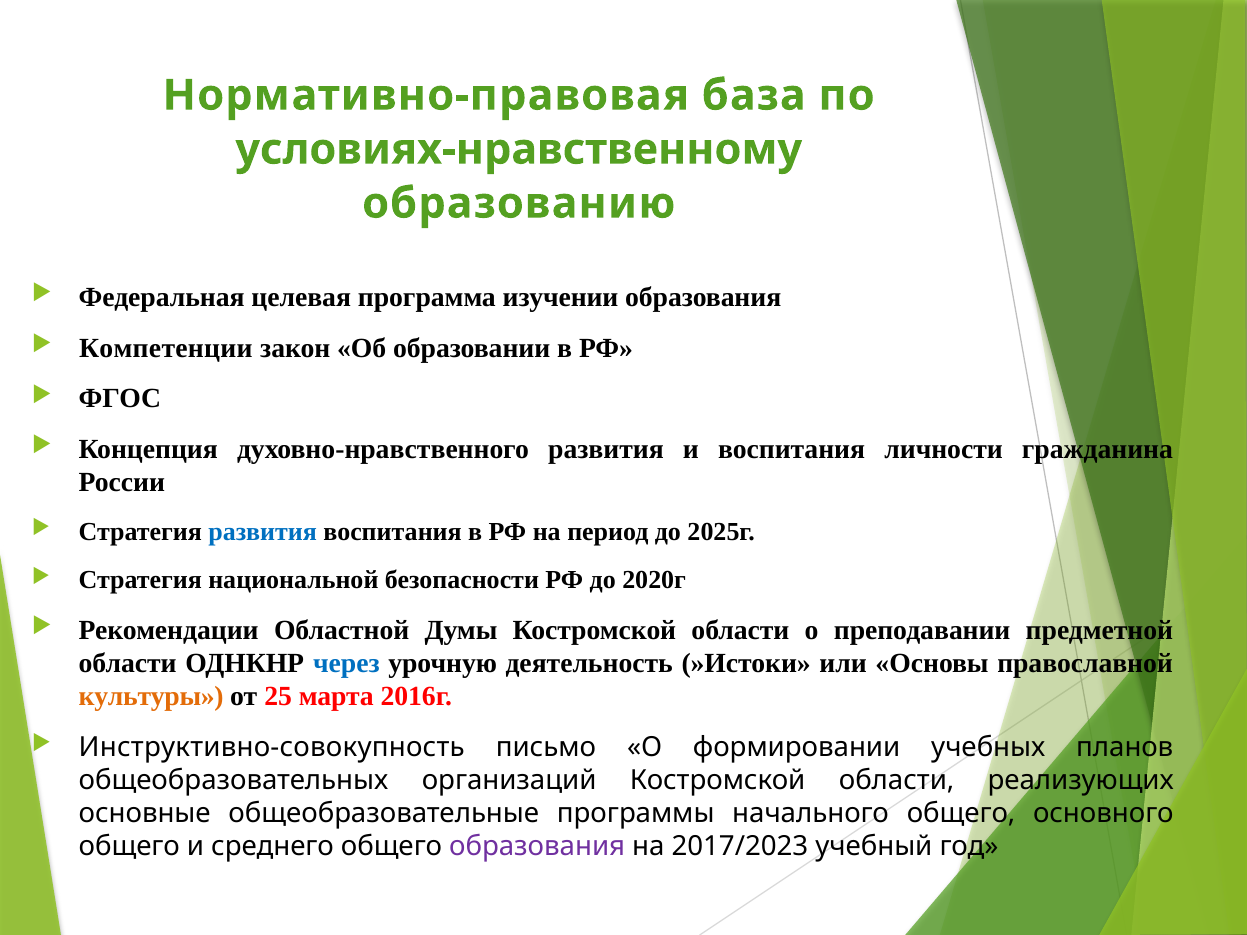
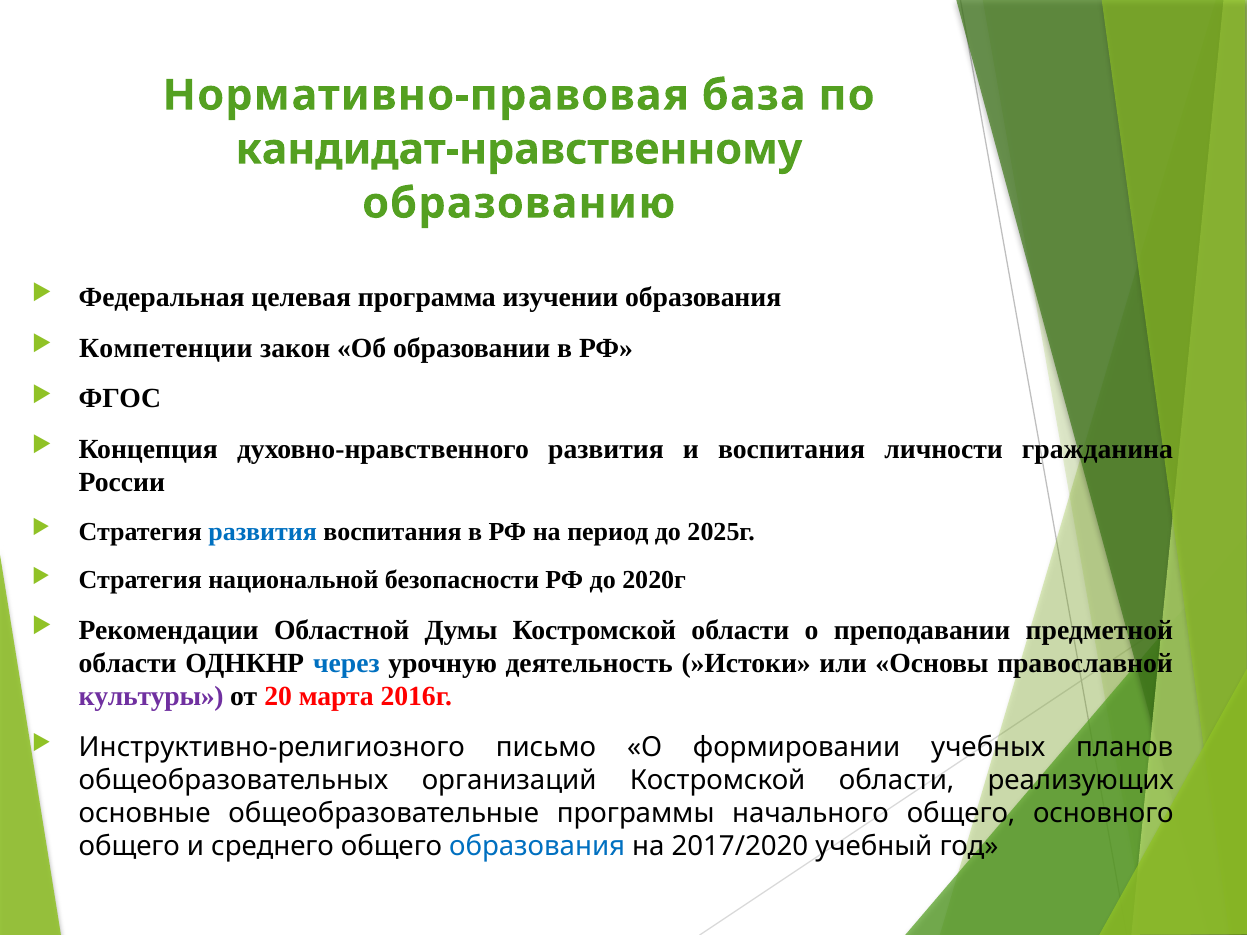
условиях-нравственному: условиях-нравственному -> кандидат-нравственному
культуры colour: orange -> purple
25: 25 -> 20
Инструктивно-совокупность: Инструктивно-совокупность -> Инструктивно-религиозного
образования at (537, 847) colour: purple -> blue
2017/2023: 2017/2023 -> 2017/2020
